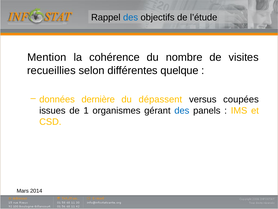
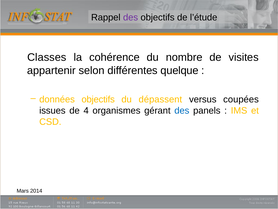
des at (131, 17) colour: blue -> purple
Mention: Mention -> Classes
recueillies: recueillies -> appartenir
données dernière: dernière -> objectifs
1: 1 -> 4
